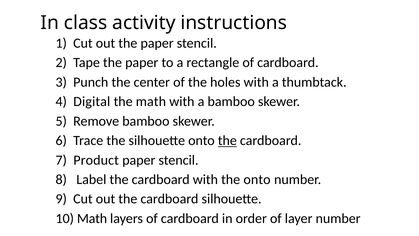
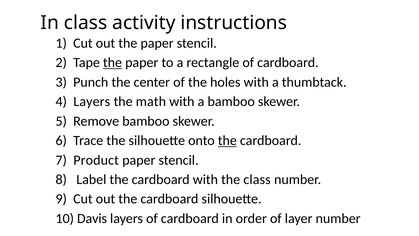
the at (113, 63) underline: none -> present
Digital at (92, 101): Digital -> Layers
the onto: onto -> class
Math at (92, 218): Math -> Davis
